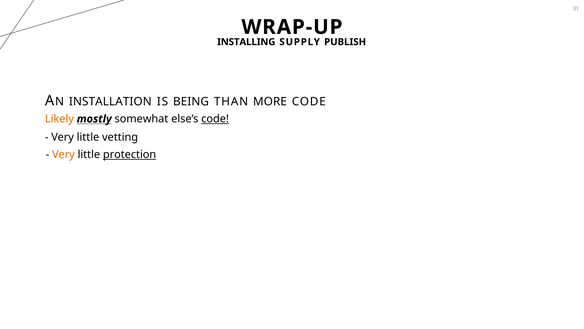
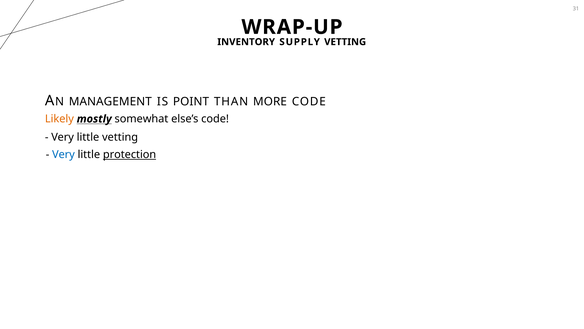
INSTALLING: INSTALLING -> INVENTORY
PUBLISH at (345, 42): PUBLISH -> VETTING
INSTALLATION: INSTALLATION -> MANAGEMENT
BEING: BEING -> POINT
code at (215, 119) underline: present -> none
Very at (63, 154) colour: orange -> blue
